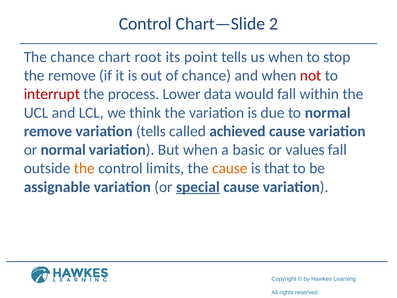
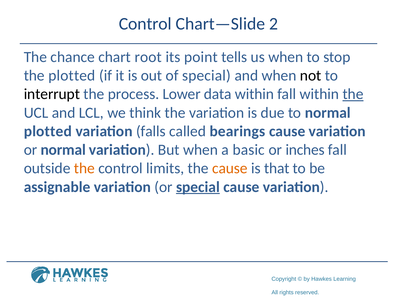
the remove: remove -> plotted
of chance: chance -> special
not colour: red -> black
interrupt colour: red -> black
data would: would -> within
the at (353, 94) underline: none -> present
remove at (48, 131): remove -> plotted
variation tells: tells -> falls
achieved: achieved -> bearings
values: values -> inches
